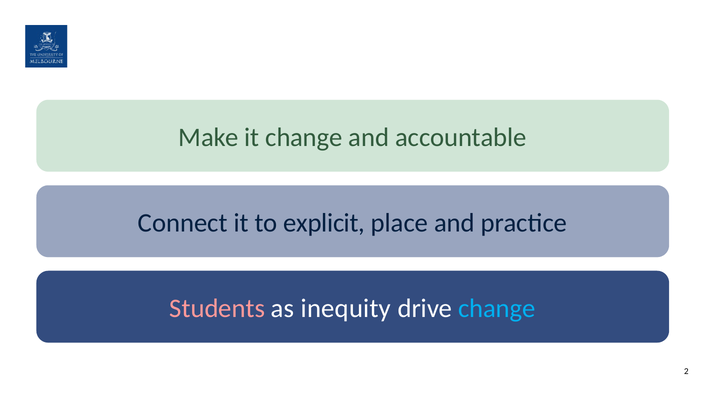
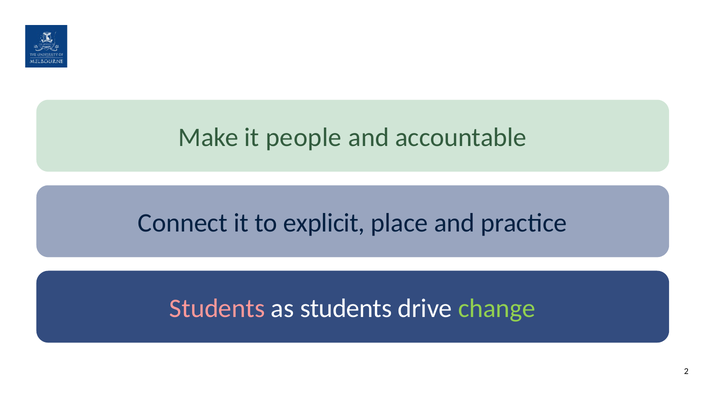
it change: change -> people
as inequity: inequity -> students
change at (497, 309) colour: light blue -> light green
